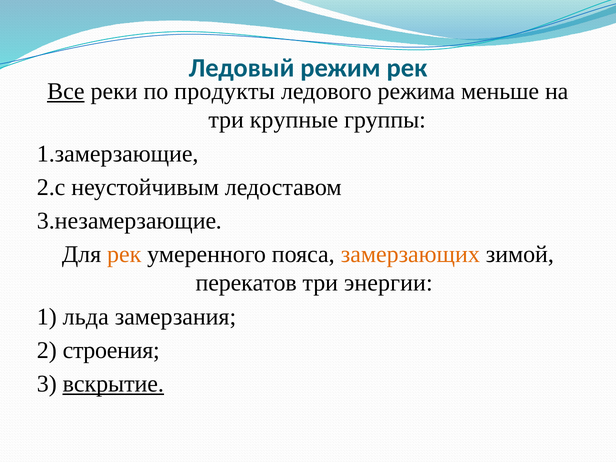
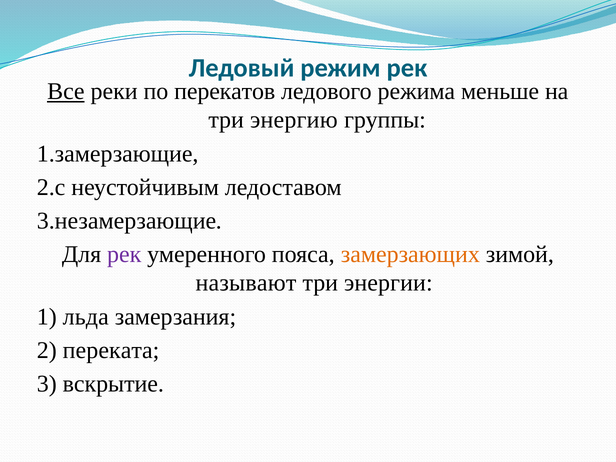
продукты: продукты -> перекатов
крупные: крупные -> энергию
рек at (124, 254) colour: orange -> purple
перекатов: перекатов -> называют
строения: строения -> переката
вскрытие underline: present -> none
